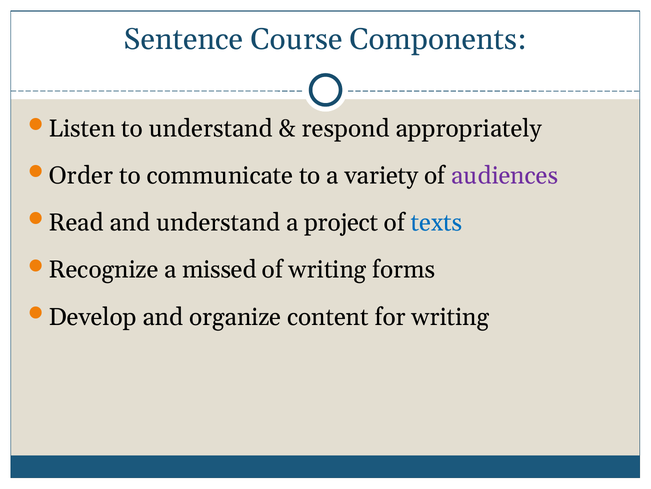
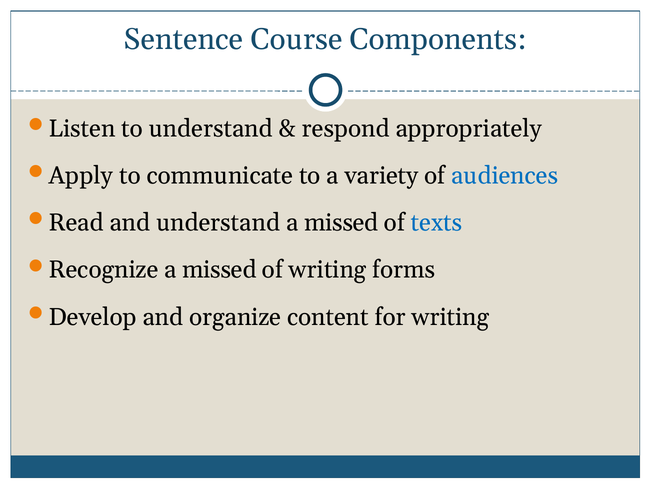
Order: Order -> Apply
audiences colour: purple -> blue
understand a project: project -> missed
